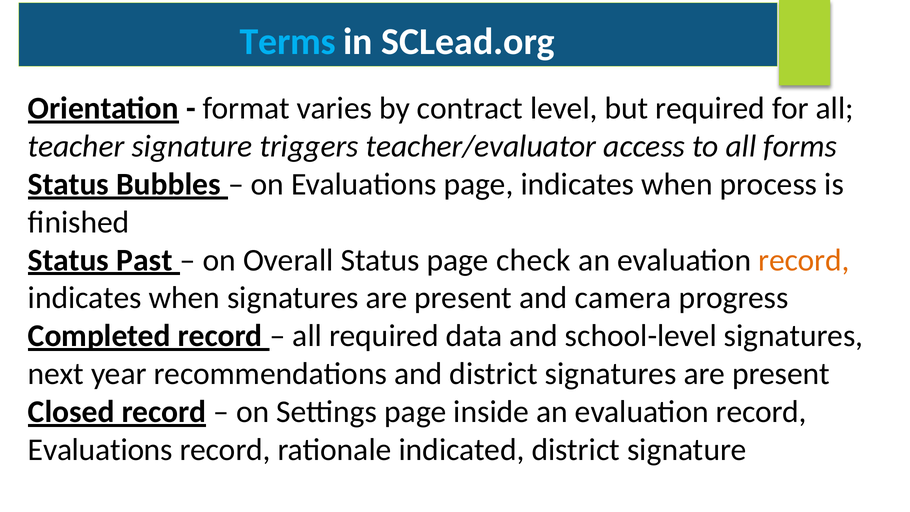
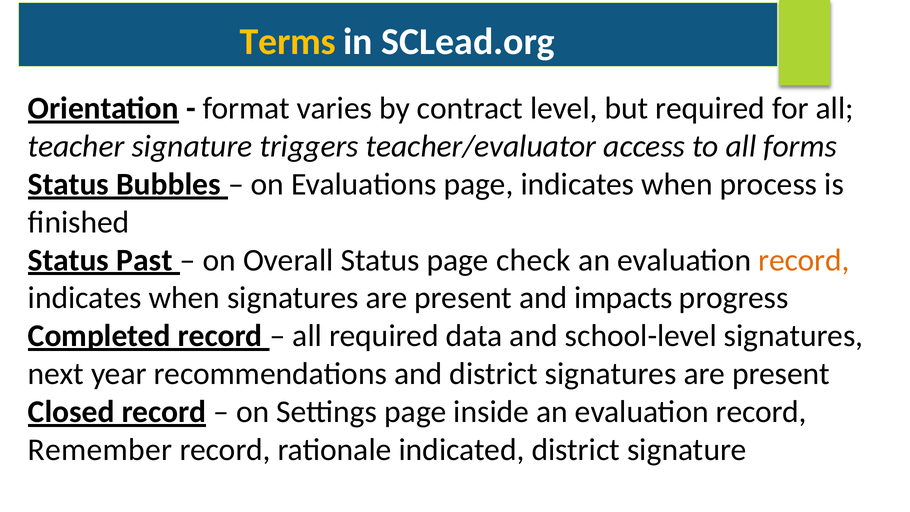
Terms colour: light blue -> yellow
camera: camera -> impacts
Evaluations at (100, 450): Evaluations -> Remember
